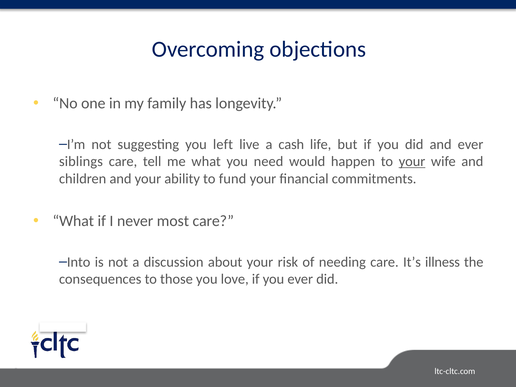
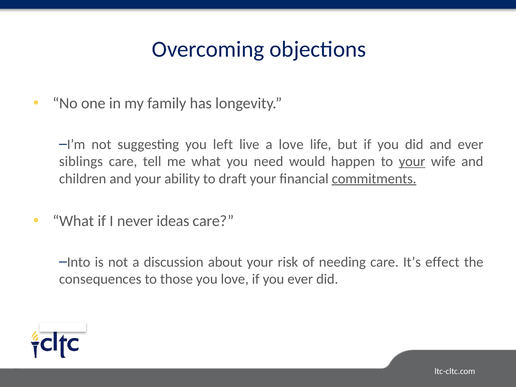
a cash: cash -> love
fund: fund -> draft
commitments underline: none -> present
most: most -> ideas
illness: illness -> effect
